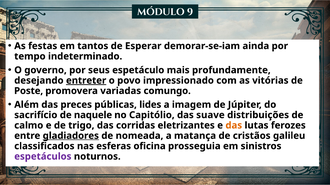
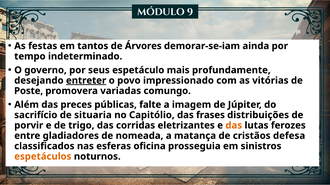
Esperar: Esperar -> Árvores
lides: lides -> falte
naquele: naquele -> situaria
suave: suave -> frases
calmo: calmo -> porvir
gladiadores underline: present -> none
galileu: galileu -> defesa
espetáculos colour: purple -> orange
